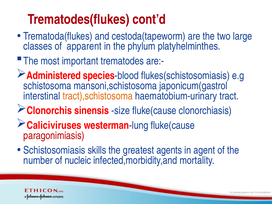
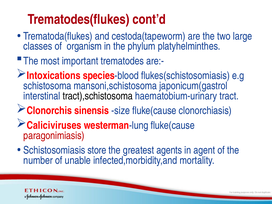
apparent: apparent -> organism
Administered: Administered -> Intoxications
tract),schistosoma colour: orange -> black
skills: skills -> store
nucleic: nucleic -> unable
